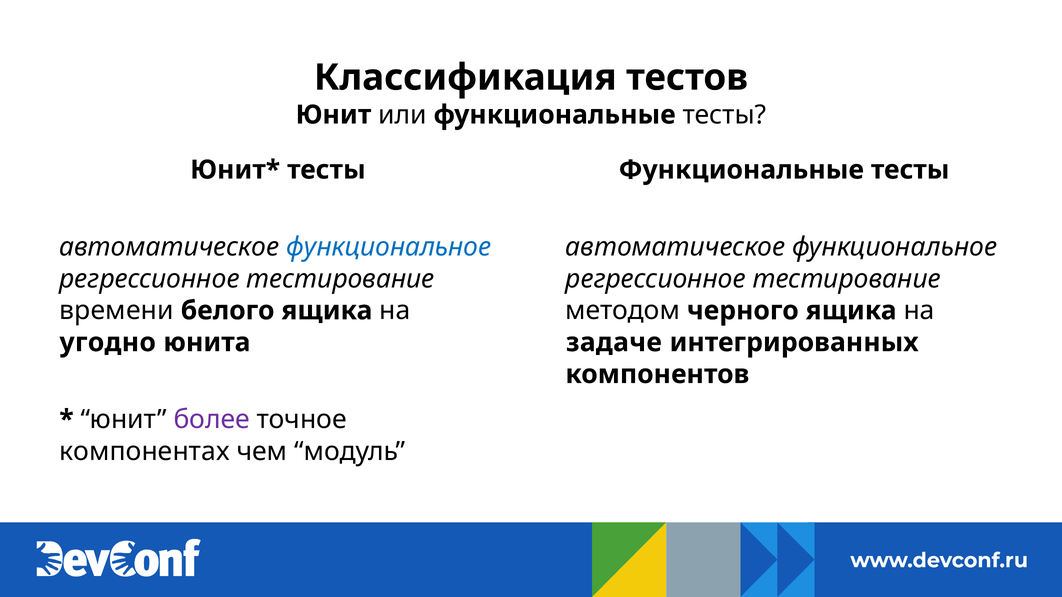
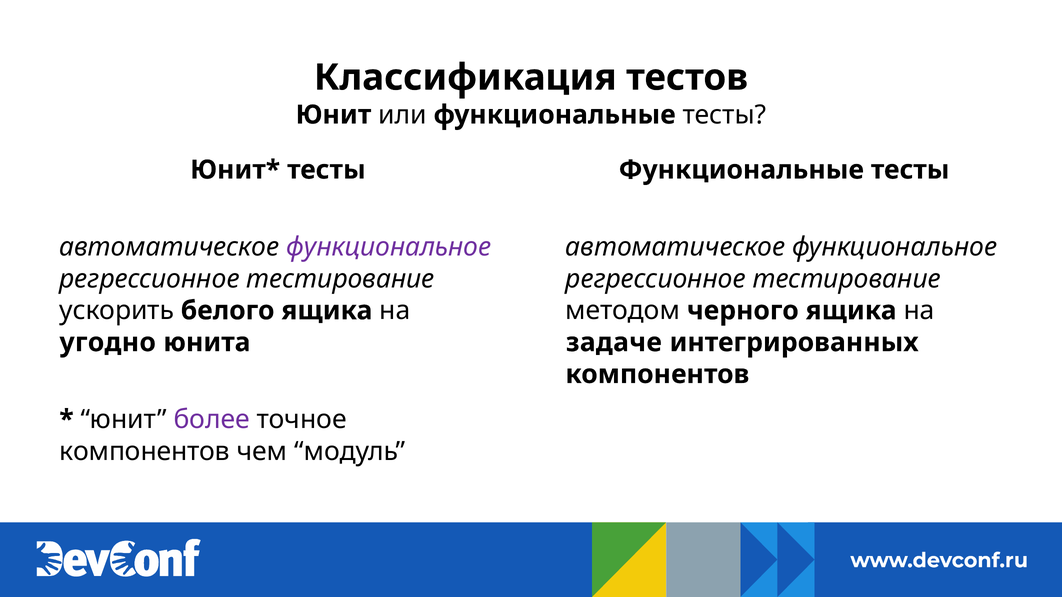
функциональное at (389, 247) colour: blue -> purple
времени: времени -> ускорить
компонентах at (145, 452): компонентах -> компонентов
